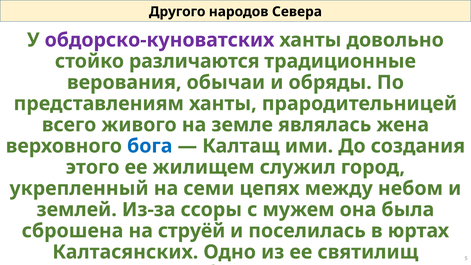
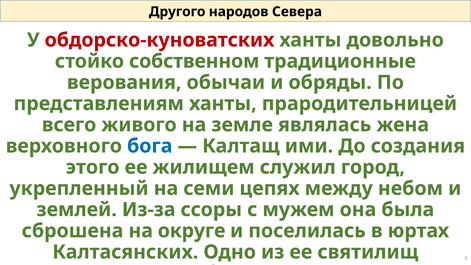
обдорско-куноватских colour: purple -> red
различаются: различаются -> собственном
струёй: струёй -> округе
